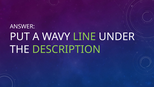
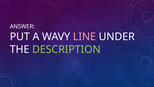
LINE colour: light green -> pink
